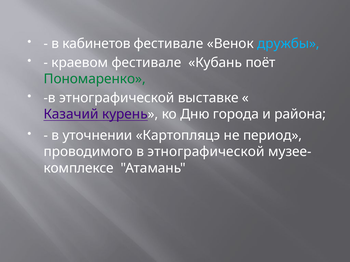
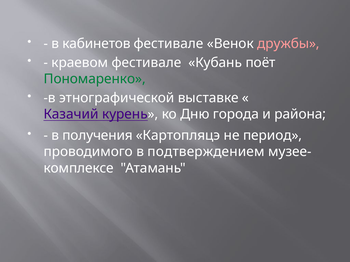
дружбы colour: light blue -> pink
уточнении: уточнении -> получения
проводимого в этнографической: этнографической -> подтверждением
